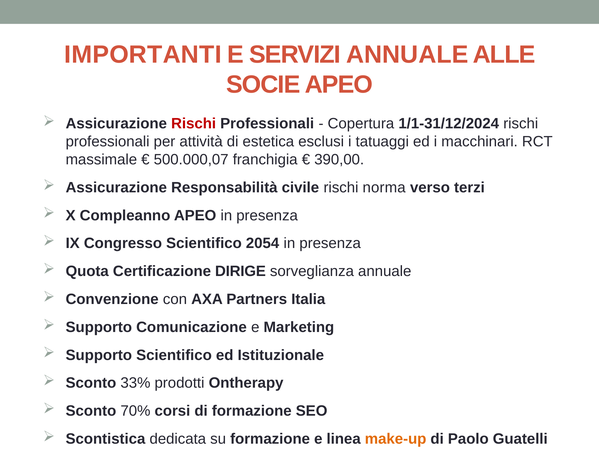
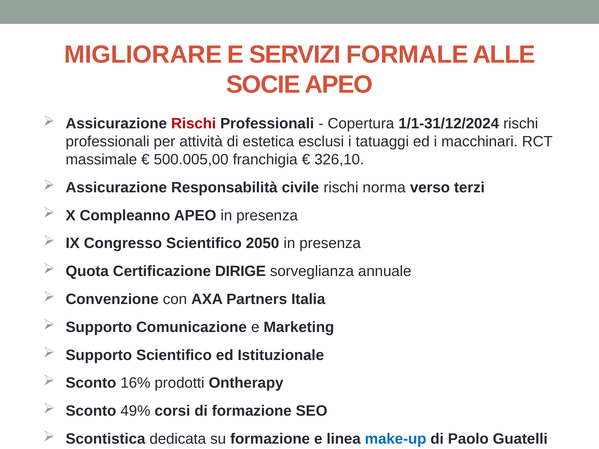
IMPORTANTI: IMPORTANTI -> MIGLIORARE
SERVIZI ANNUALE: ANNUALE -> FORMALE
500.000,07: 500.000,07 -> 500.005,00
390,00: 390,00 -> 326,10
2054: 2054 -> 2050
33%: 33% -> 16%
70%: 70% -> 49%
make-up colour: orange -> blue
